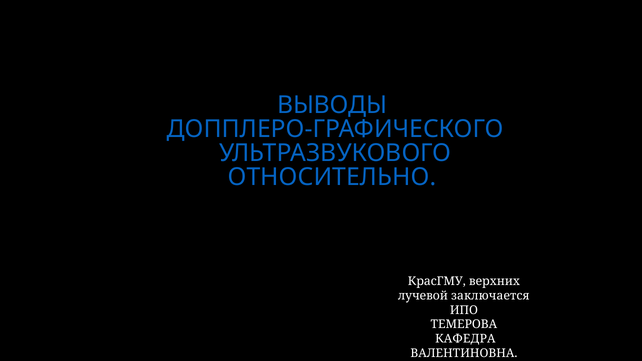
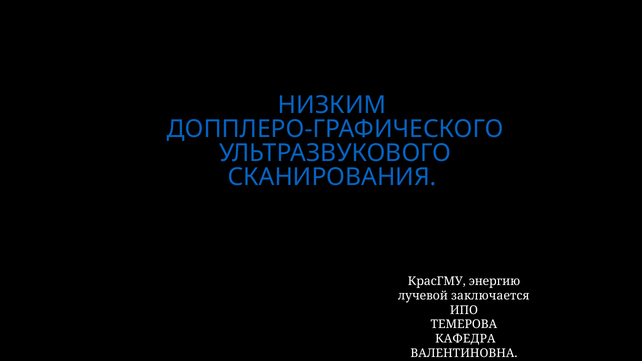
ВЫВОДЫ: ВЫВОДЫ -> НИЗКИМ
ОТНОСИТЕЛЬНО: ОТНОСИТЕЛЬНО -> СКАНИРОВАНИЯ
верхних: верхних -> энергию
